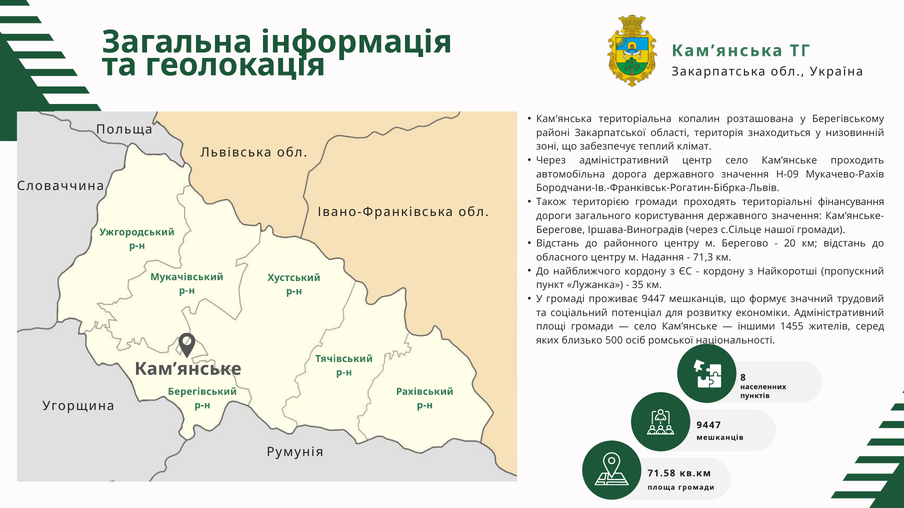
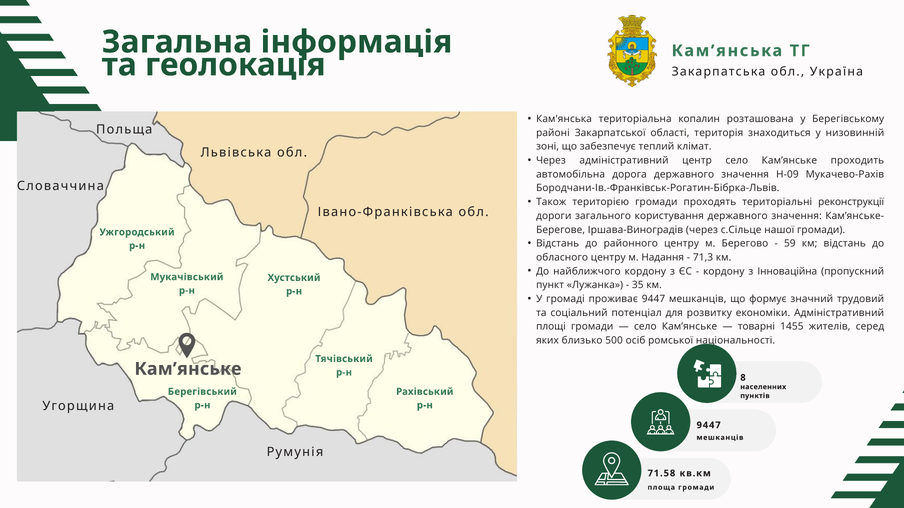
фінансування: фінансування -> реконструкції
20: 20 -> 59
Найкоротші: Найкоротші -> Інноваційна
іншими: іншими -> товарні
